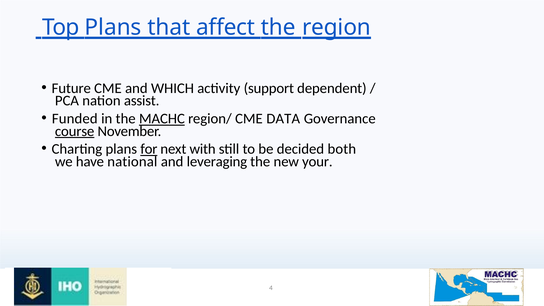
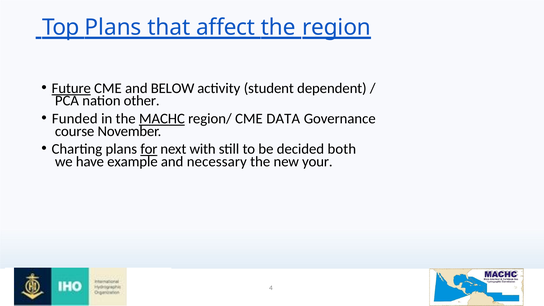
Future underline: none -> present
WHICH: WHICH -> BELOW
support: support -> student
assist: assist -> other
course underline: present -> none
national: national -> example
leveraging: leveraging -> necessary
